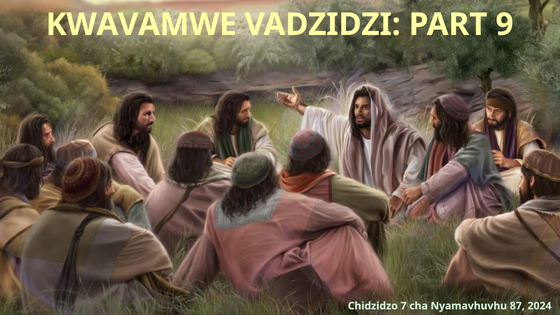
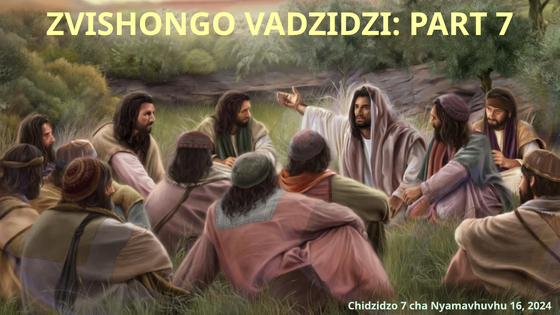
KWAVAMWE: KWAVAMWE -> ZVISHONGO
PART 9: 9 -> 7
87: 87 -> 16
